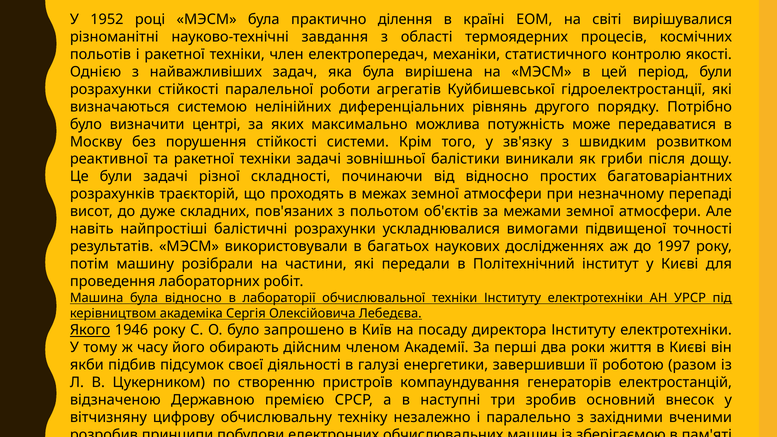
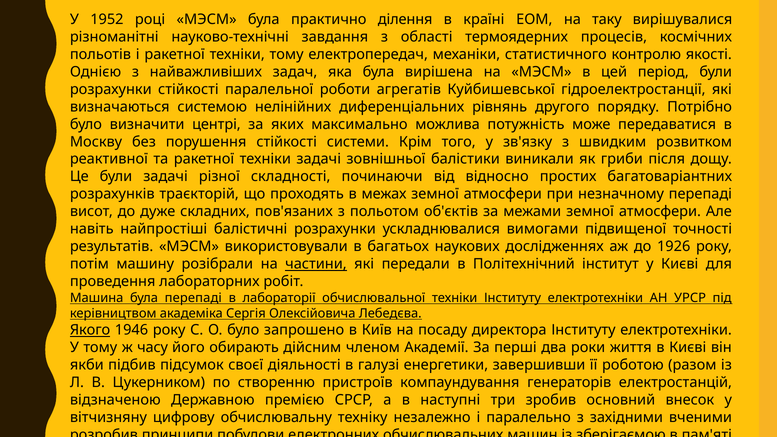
світі: світі -> таку
техніки член: член -> тому
1997: 1997 -> 1926
частини underline: none -> present
була відносно: відносно -> перепаді
